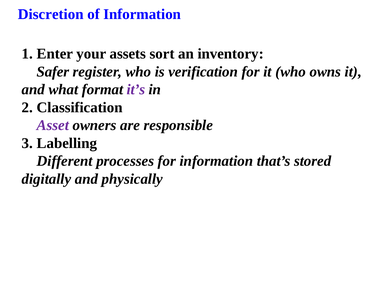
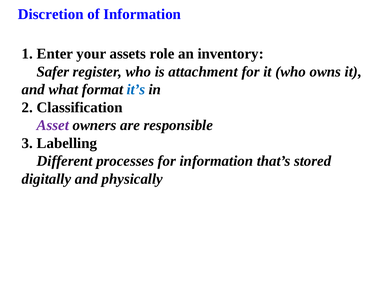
sort: sort -> role
verification: verification -> attachment
it’s colour: purple -> blue
